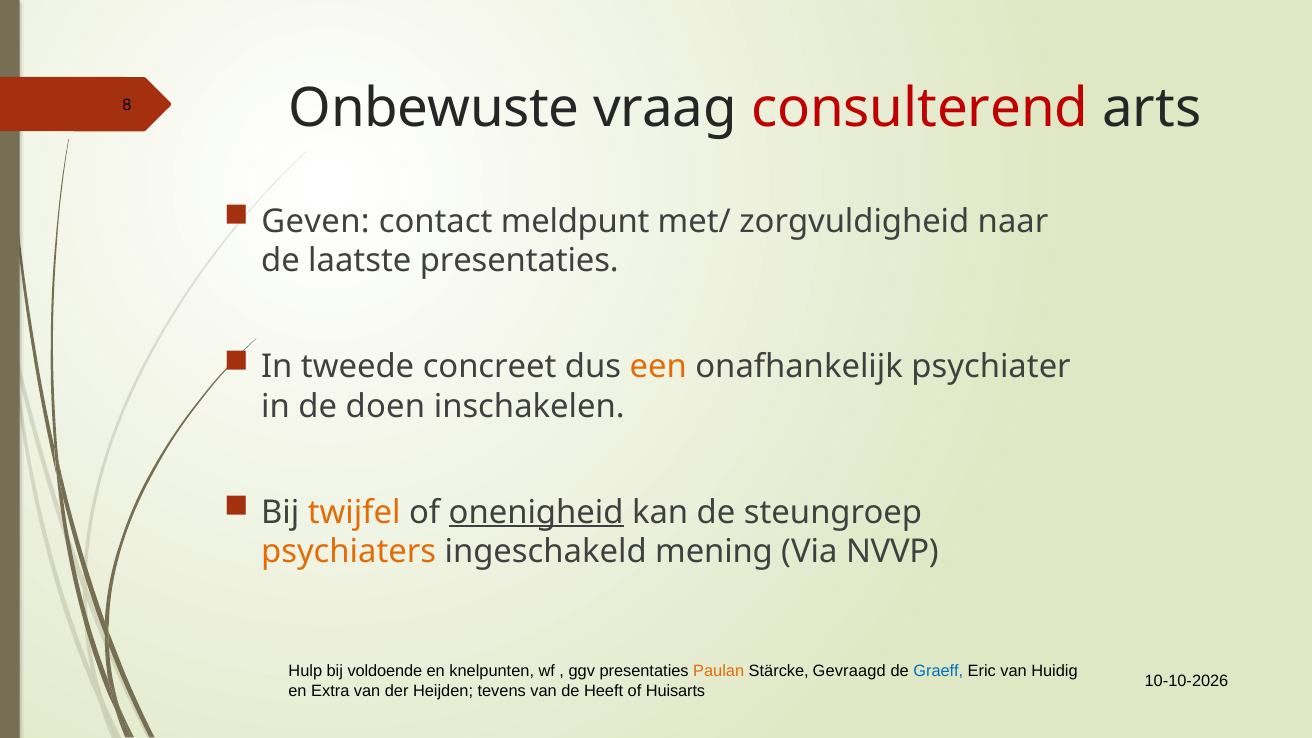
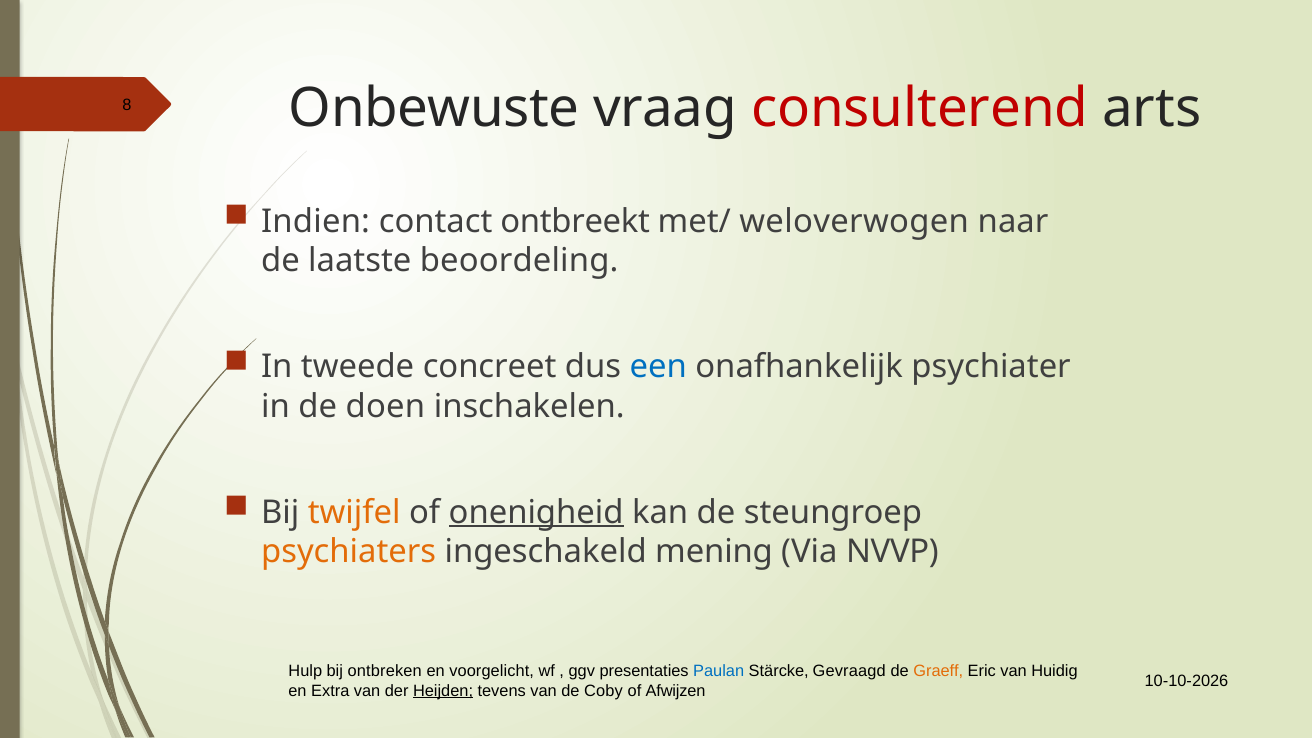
Geven: Geven -> Indien
meldpunt: meldpunt -> ontbreekt
zorgvuldigheid: zorgvuldigheid -> weloverwogen
laatste presentaties: presentaties -> beoordeling
een colour: orange -> blue
voldoende: voldoende -> ontbreken
knelpunten: knelpunten -> voorgelicht
Paulan colour: orange -> blue
Graeff colour: blue -> orange
Heijden underline: none -> present
Heeft: Heeft -> Coby
Huisarts: Huisarts -> Afwijzen
